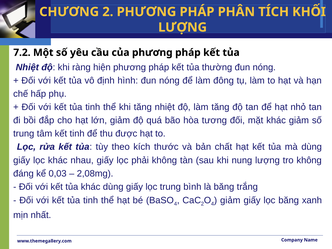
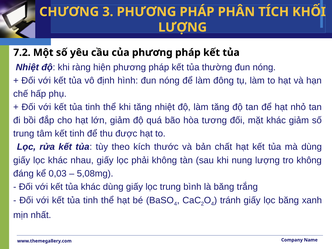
CHƯƠNG 2: 2 -> 3
2,08mg: 2,08mg -> 5,08mg
giảm at (230, 200): giảm -> tránh
